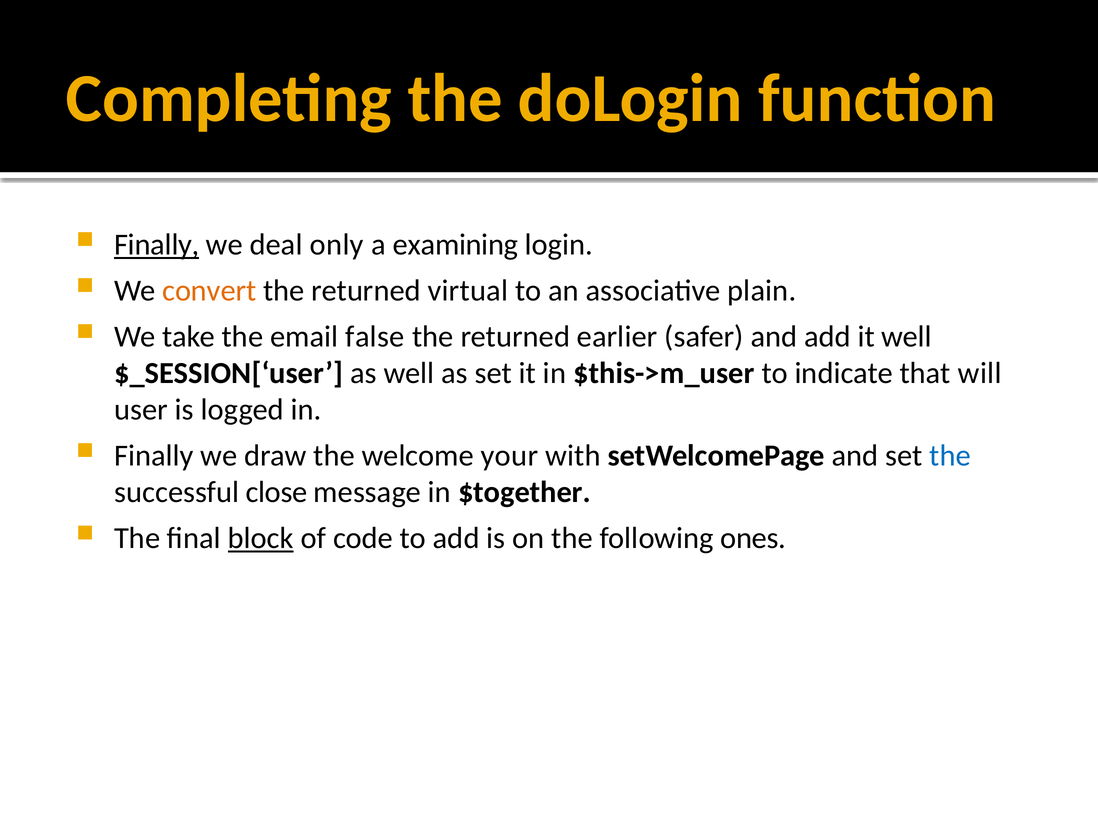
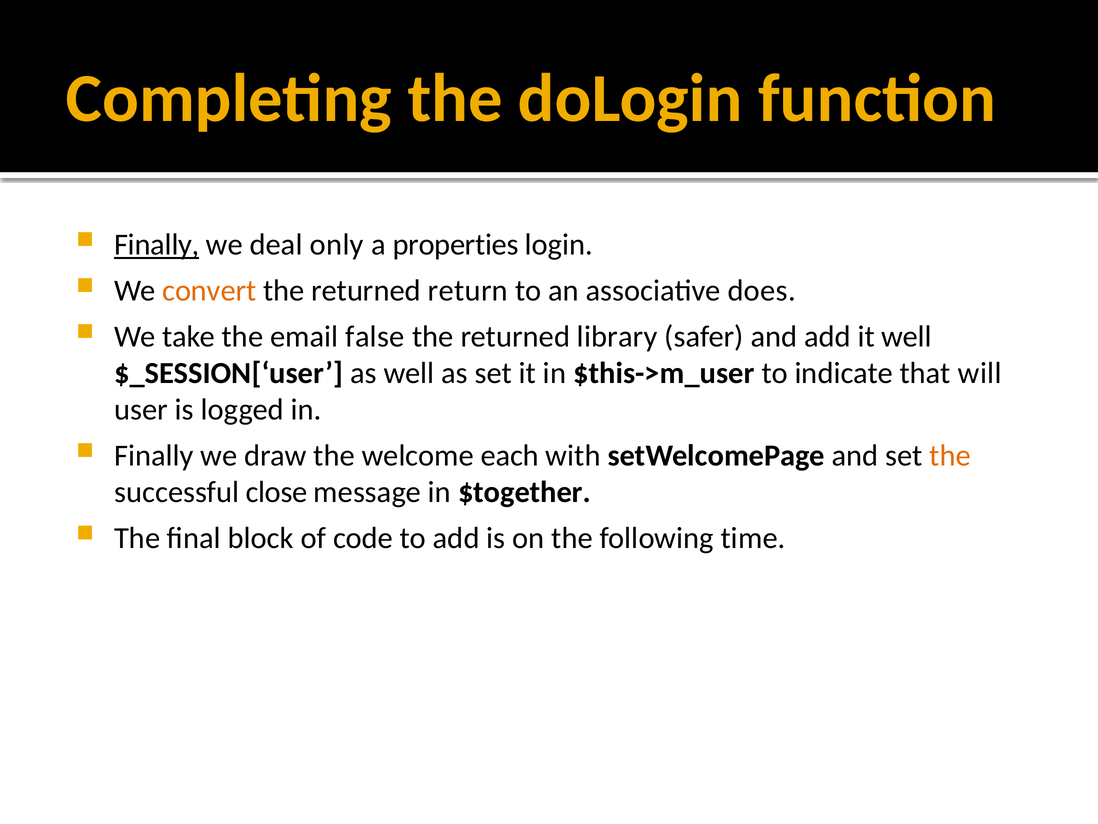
examining: examining -> properties
virtual: virtual -> return
plain: plain -> does
earlier: earlier -> library
your: your -> each
the at (950, 455) colour: blue -> orange
block underline: present -> none
ones: ones -> time
